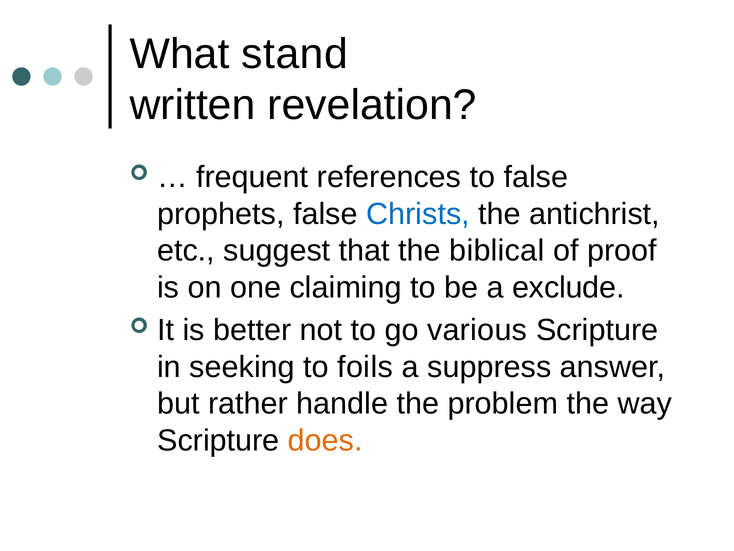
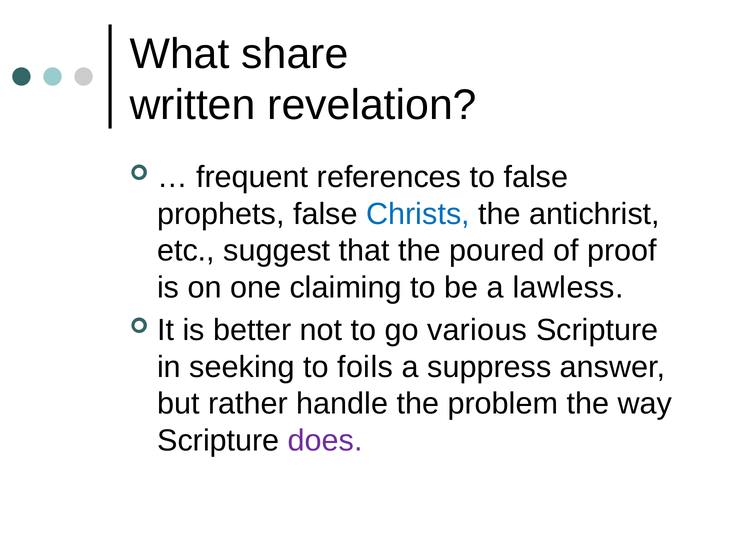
stand: stand -> share
biblical: biblical -> poured
exclude: exclude -> lawless
does colour: orange -> purple
